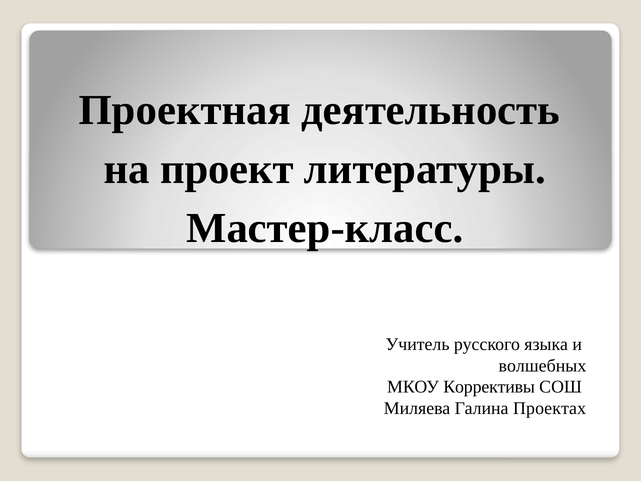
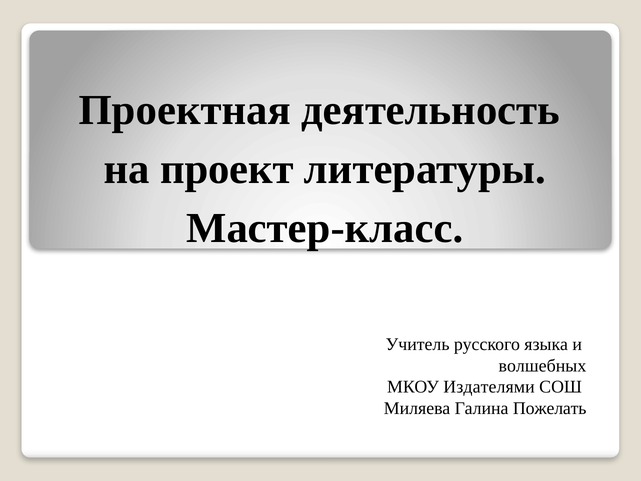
Коррективы: Коррективы -> Издателями
Проектах: Проектах -> Пожелать
